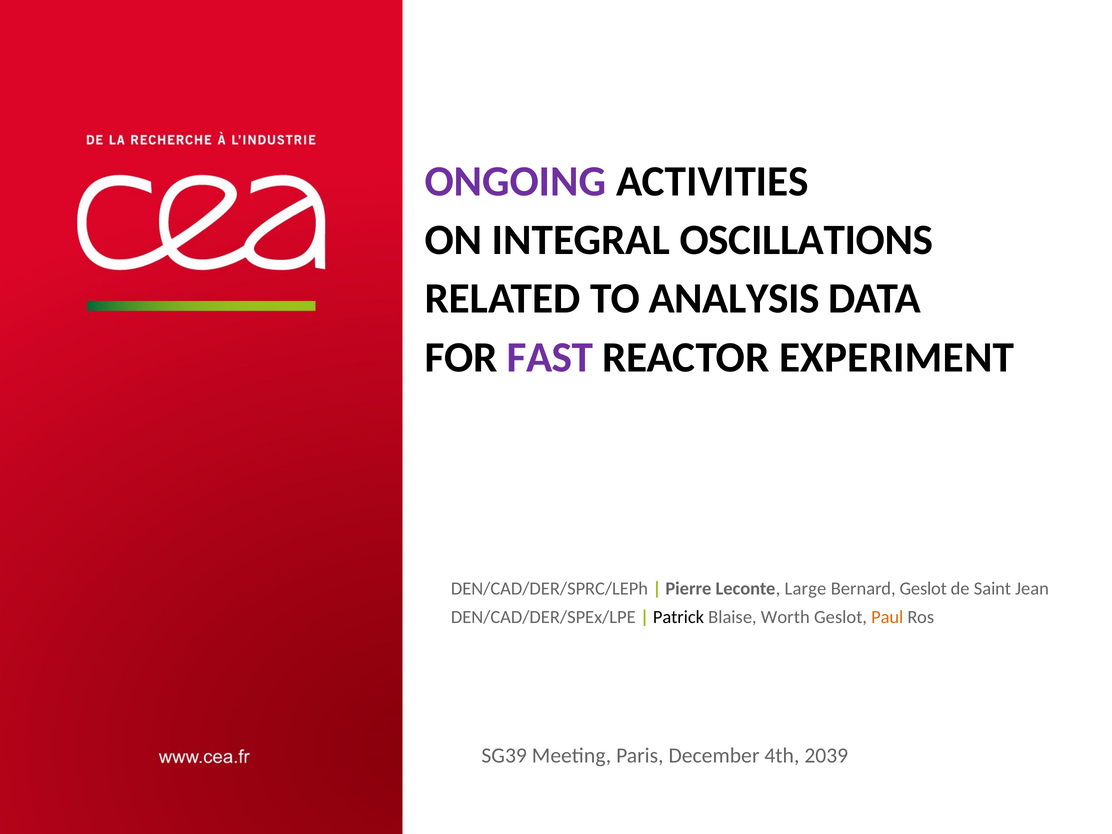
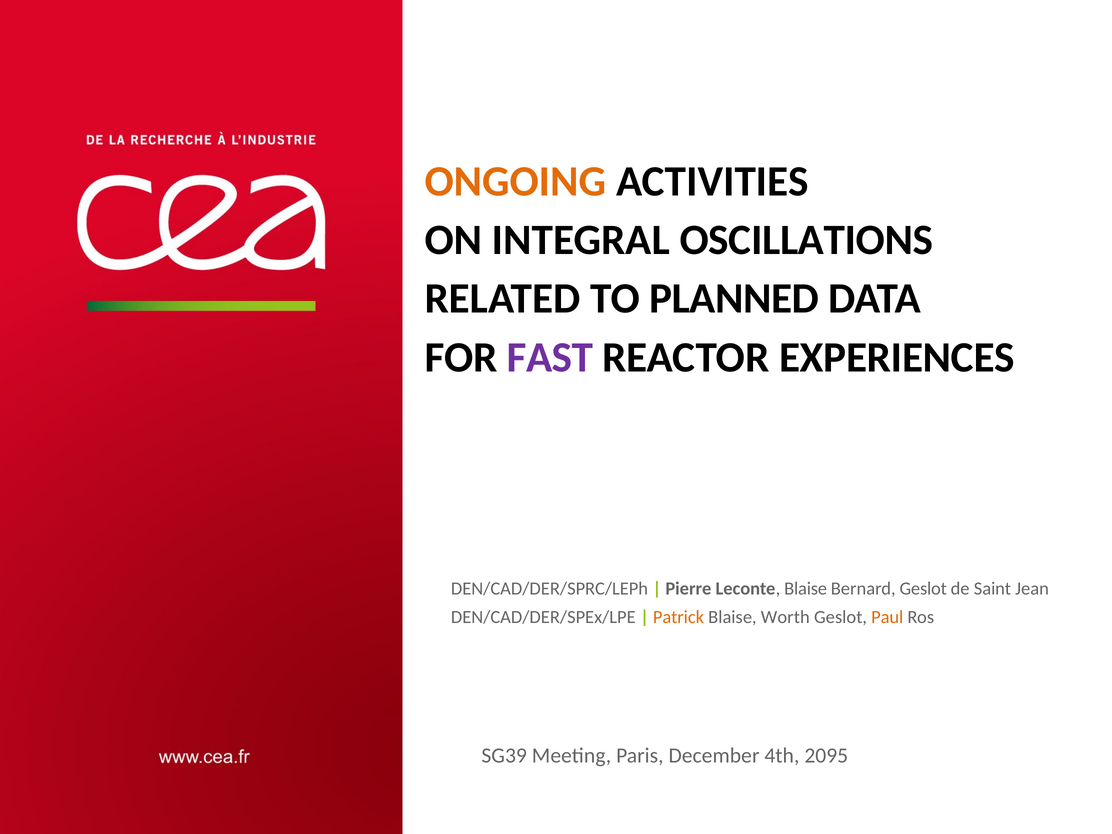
ONGOING colour: purple -> orange
ANALYSIS: ANALYSIS -> PLANNED
EXPERIMENT: EXPERIMENT -> EXPERIENCES
Leconte Large: Large -> Blaise
Patrick colour: black -> orange
2039: 2039 -> 2095
